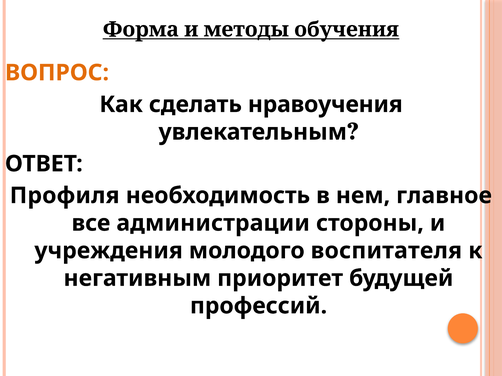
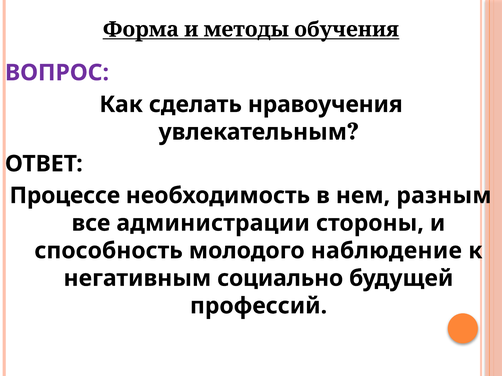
ВОПРОС colour: orange -> purple
Профиля: Профиля -> Процессе
главное: главное -> разным
учреждения: учреждения -> способность
воспитателя: воспитателя -> наблюдение
приоритет: приоритет -> социально
